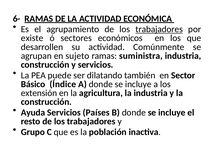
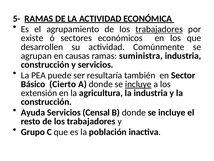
6-: 6- -> 5-
sujeto: sujeto -> causas
dilatando: dilatando -> resultaría
Índice: Índice -> Cierto
incluye at (138, 84) underline: none -> present
Países: Países -> Censal
